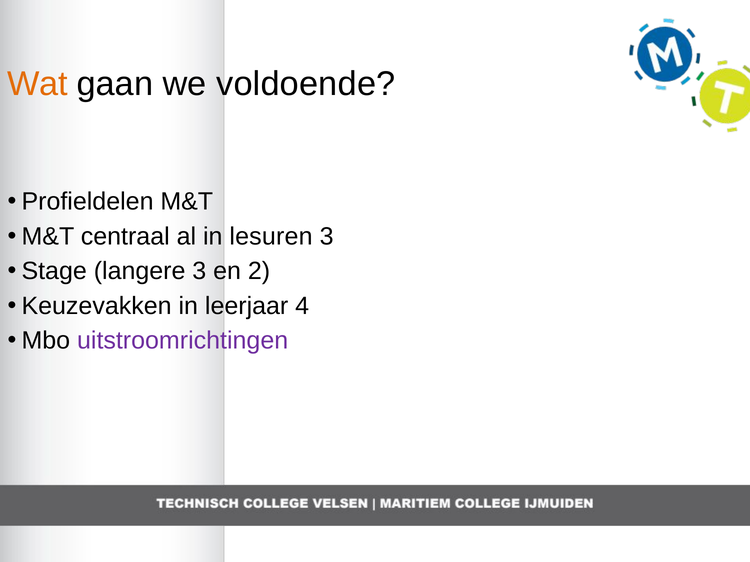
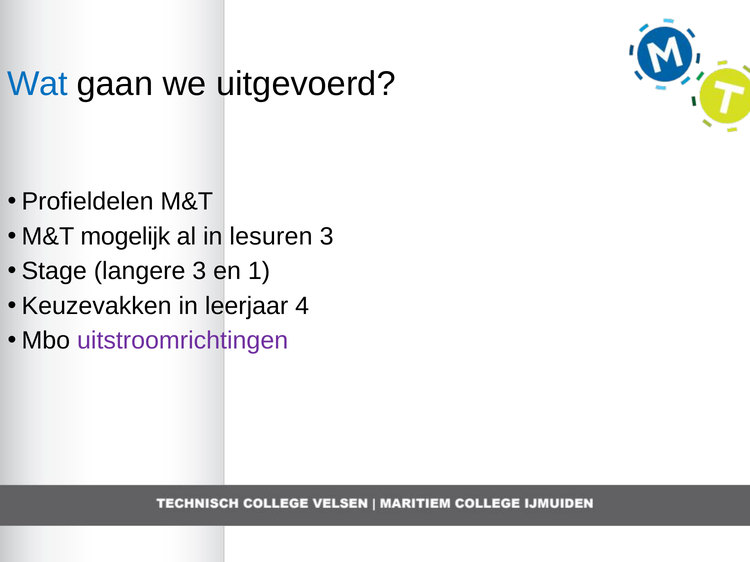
Wat colour: orange -> blue
voldoende: voldoende -> uitgevoerd
centraal: centraal -> mogelijk
2: 2 -> 1
